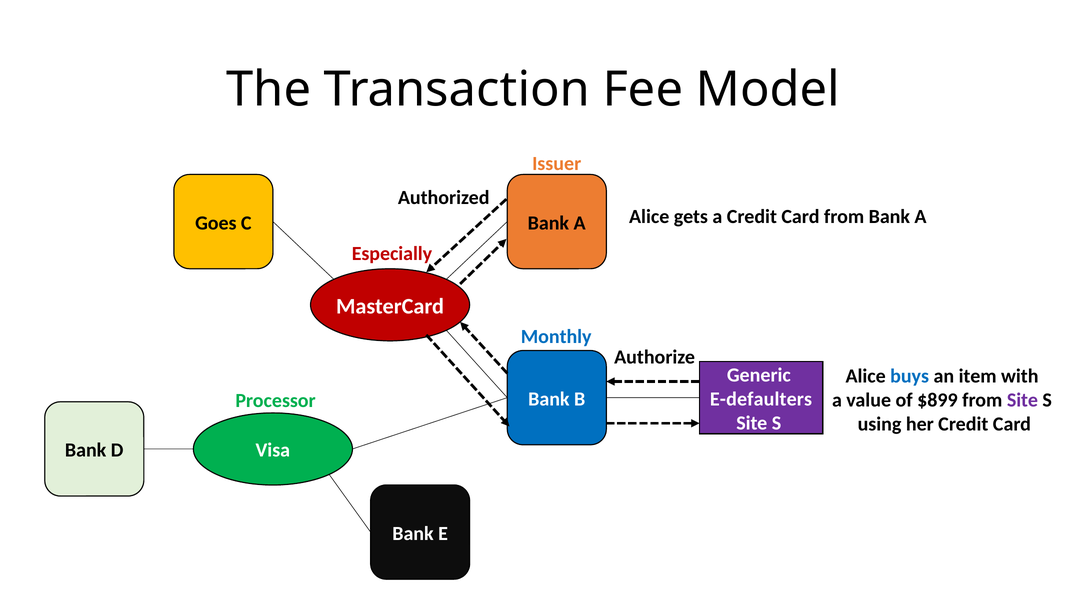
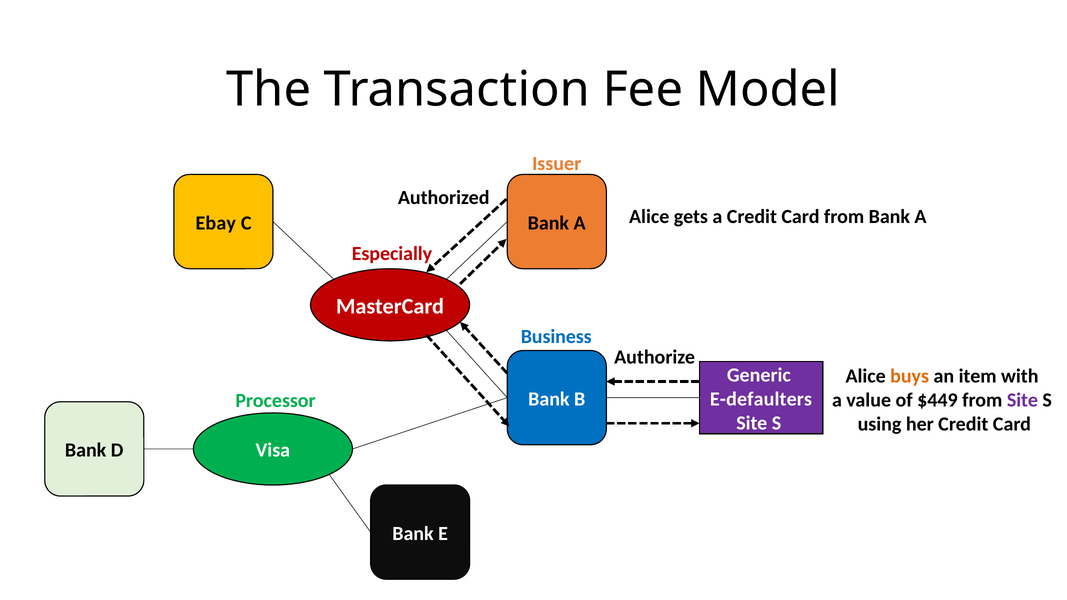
Goes: Goes -> Ebay
Monthly: Monthly -> Business
buys colour: blue -> orange
$899: $899 -> $449
